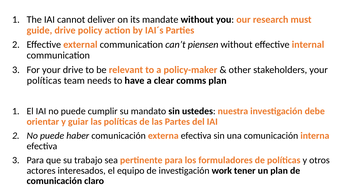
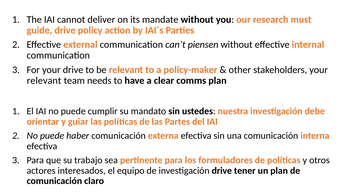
políticas at (44, 81): políticas -> relevant
investigación work: work -> drive
